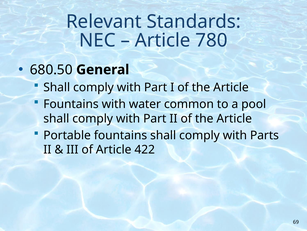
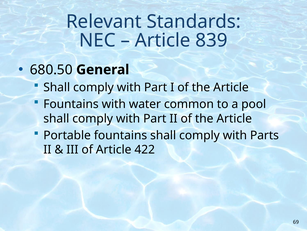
780: 780 -> 839
